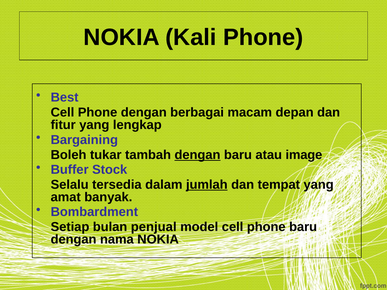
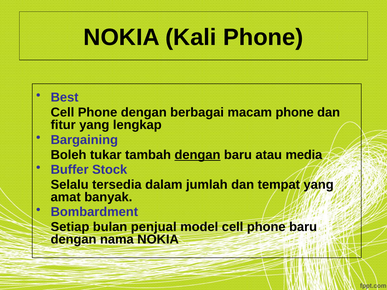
macam depan: depan -> phone
image: image -> media
jumlah underline: present -> none
